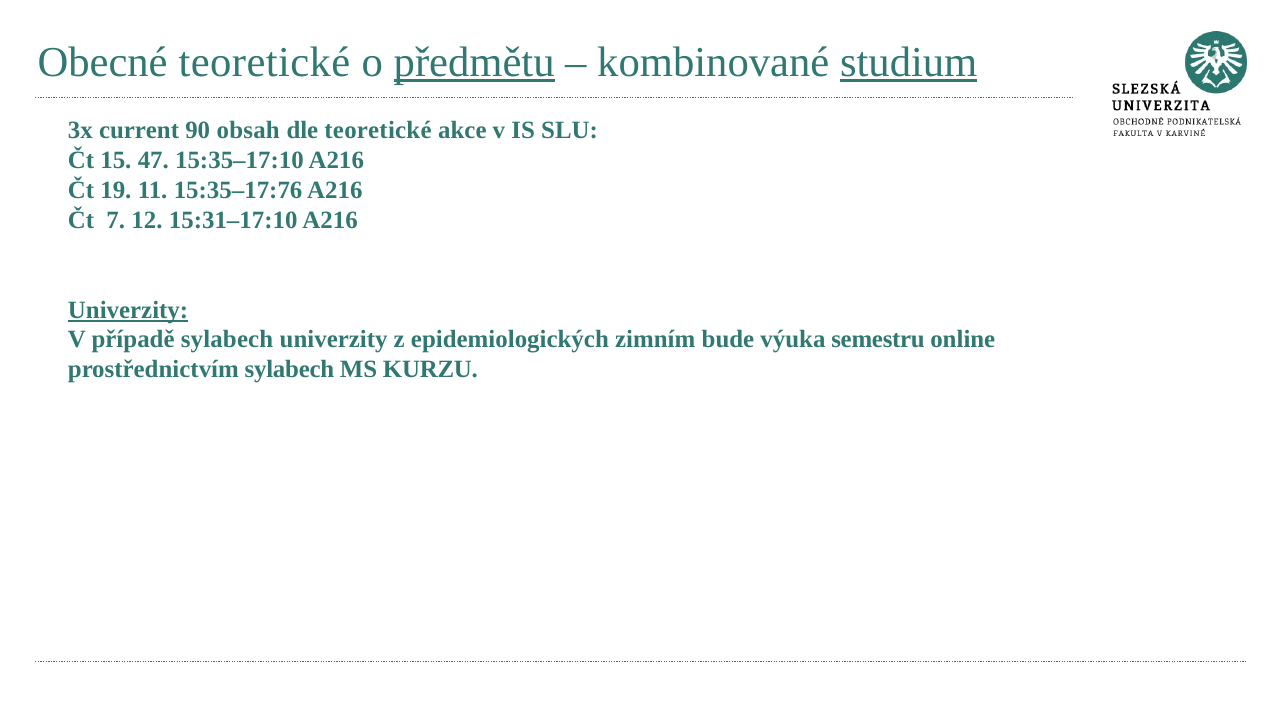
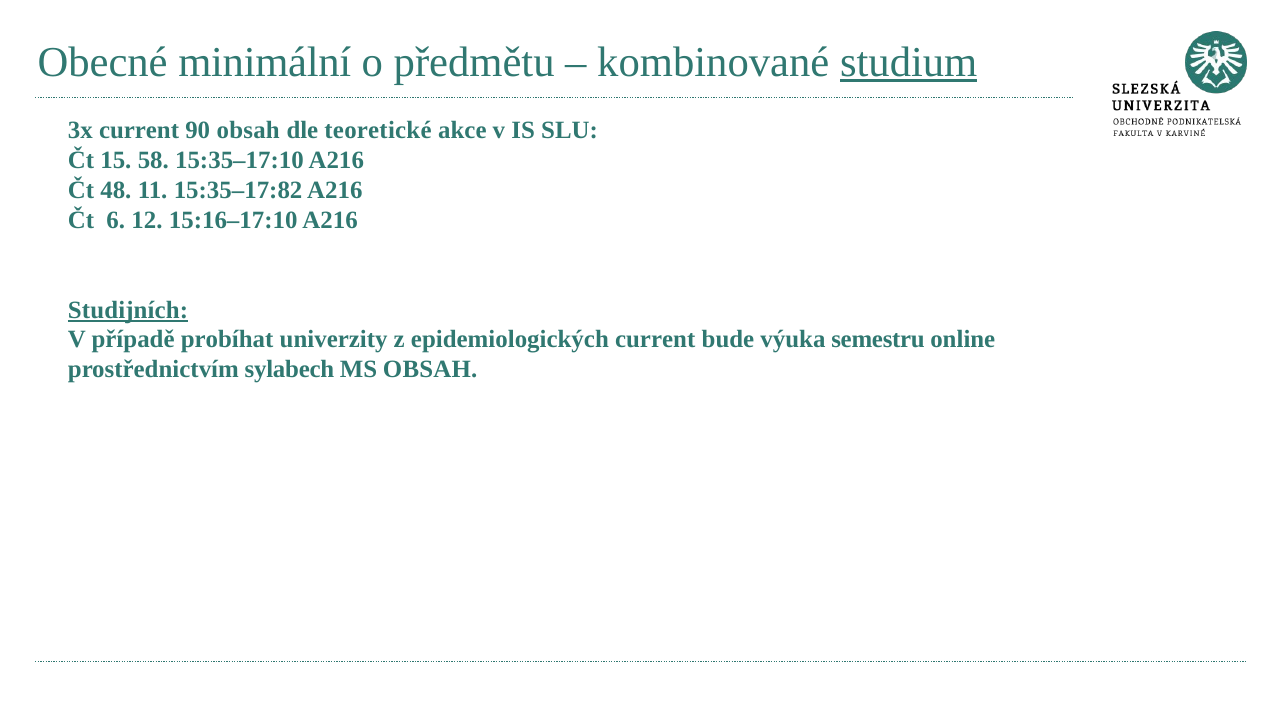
Obecné teoretické: teoretické -> minimální
předmětu underline: present -> none
47: 47 -> 58
19: 19 -> 48
15:35–17:76: 15:35–17:76 -> 15:35–17:82
7: 7 -> 6
15:31–17:10: 15:31–17:10 -> 15:16–17:10
Univerzity at (128, 310): Univerzity -> Studijních
případě sylabech: sylabech -> probíhat
epidemiologických zimním: zimním -> current
MS KURZU: KURZU -> OBSAH
